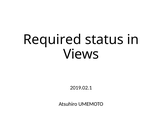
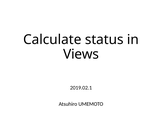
Required: Required -> Calculate
